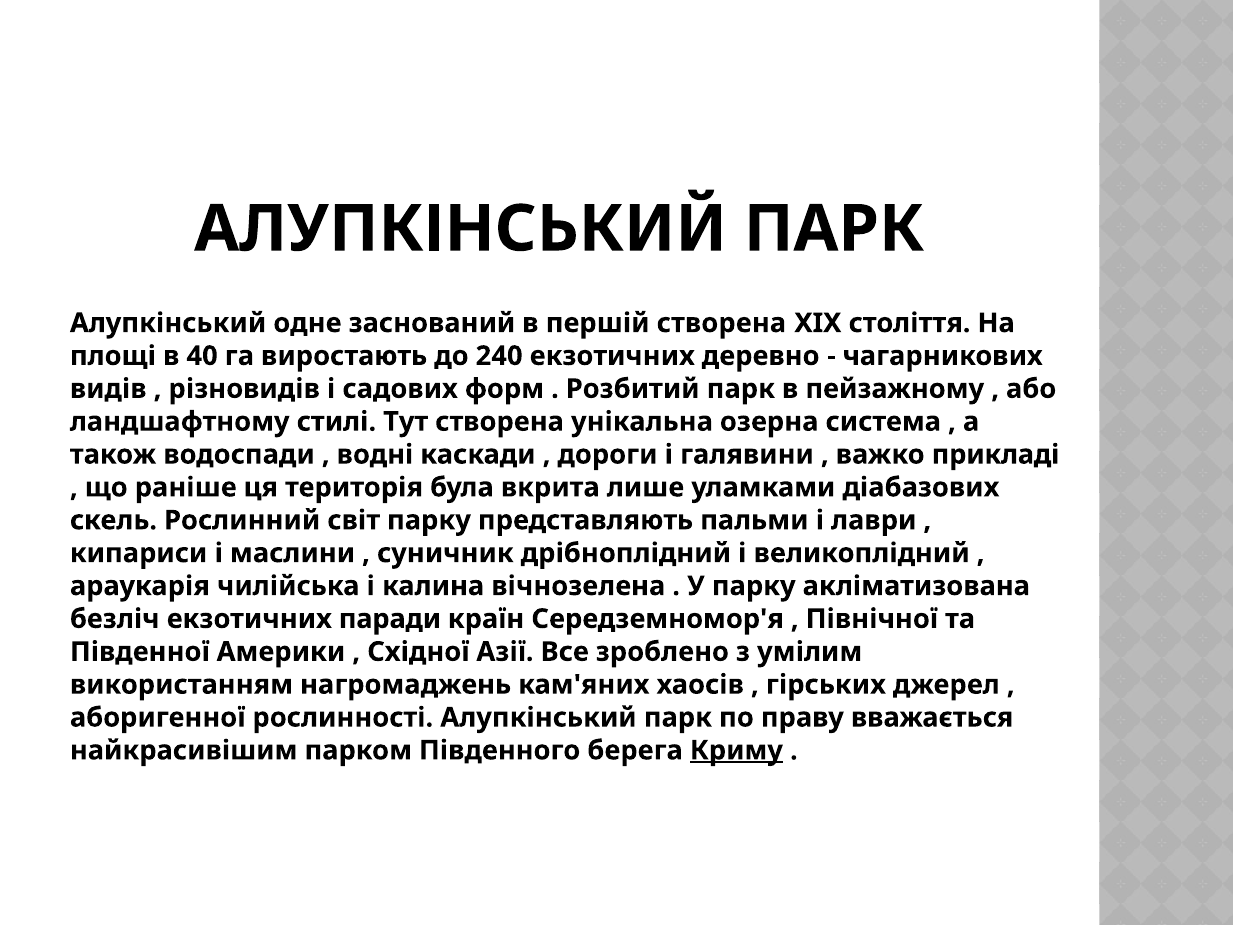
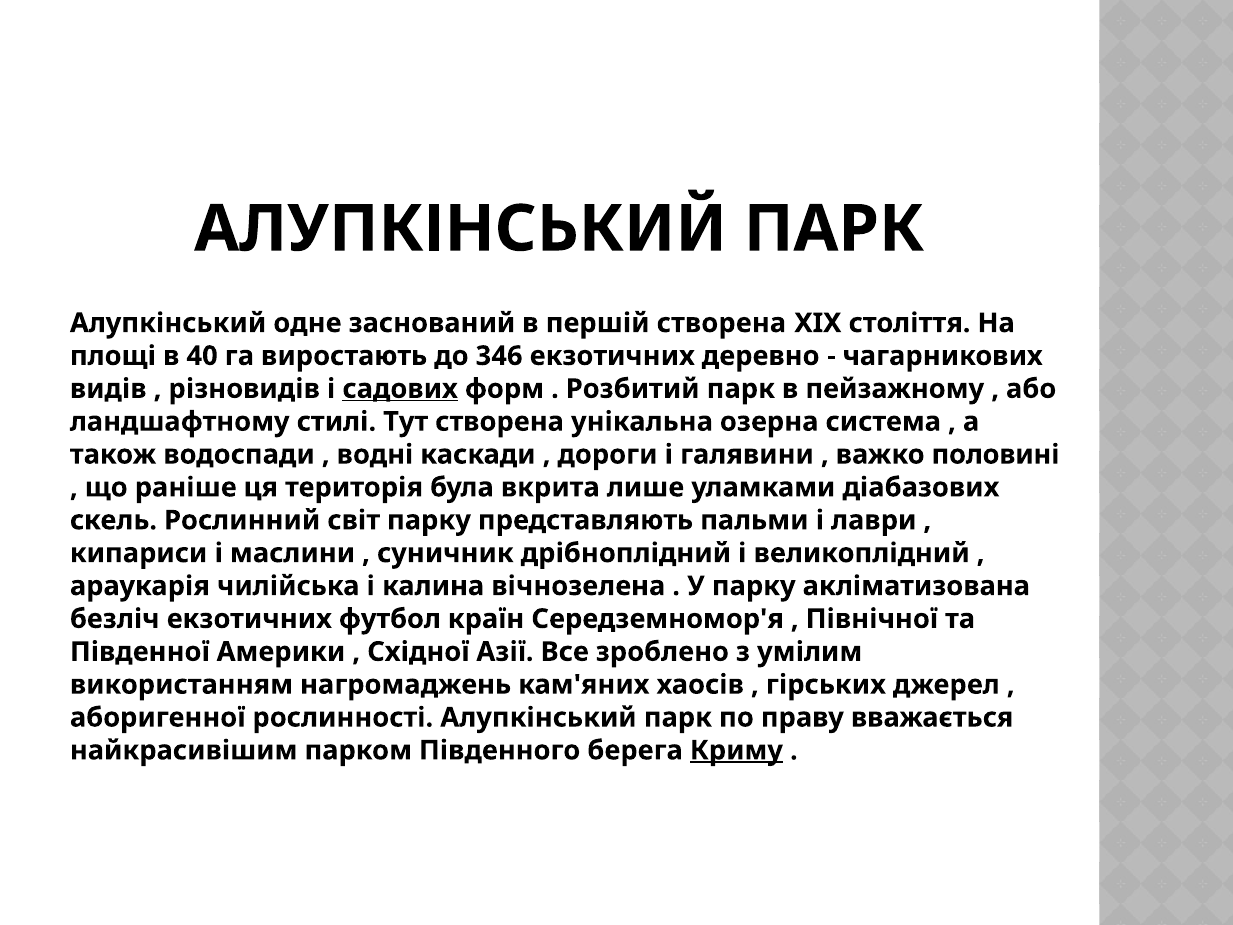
240: 240 -> 346
садових underline: none -> present
прикладі: прикладі -> половині
паради: паради -> футбол
